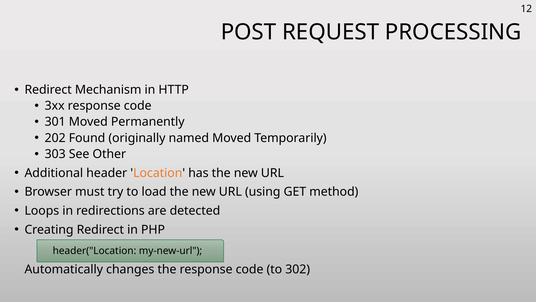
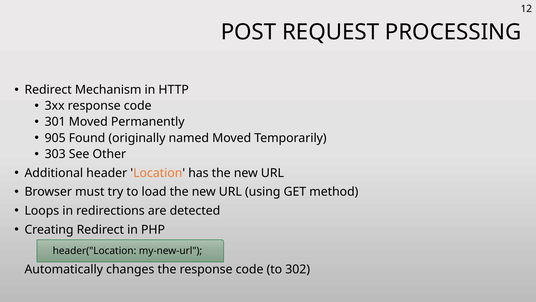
202: 202 -> 905
